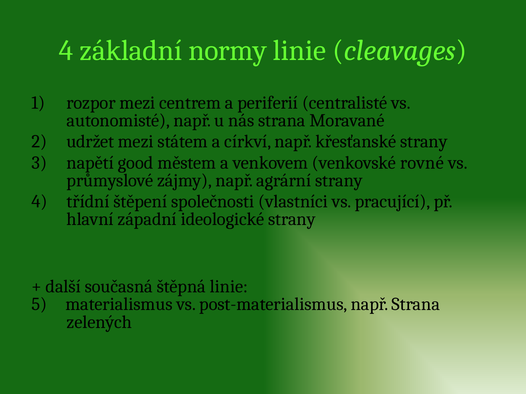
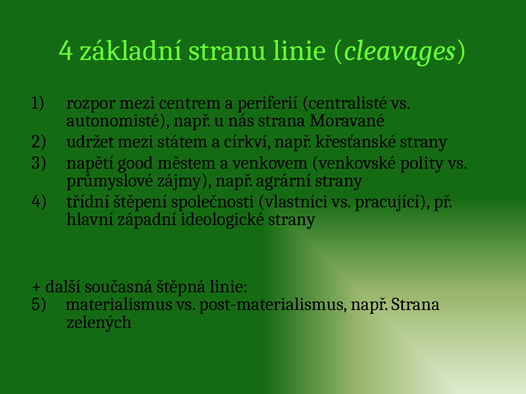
normy: normy -> stranu
rovné: rovné -> polity
